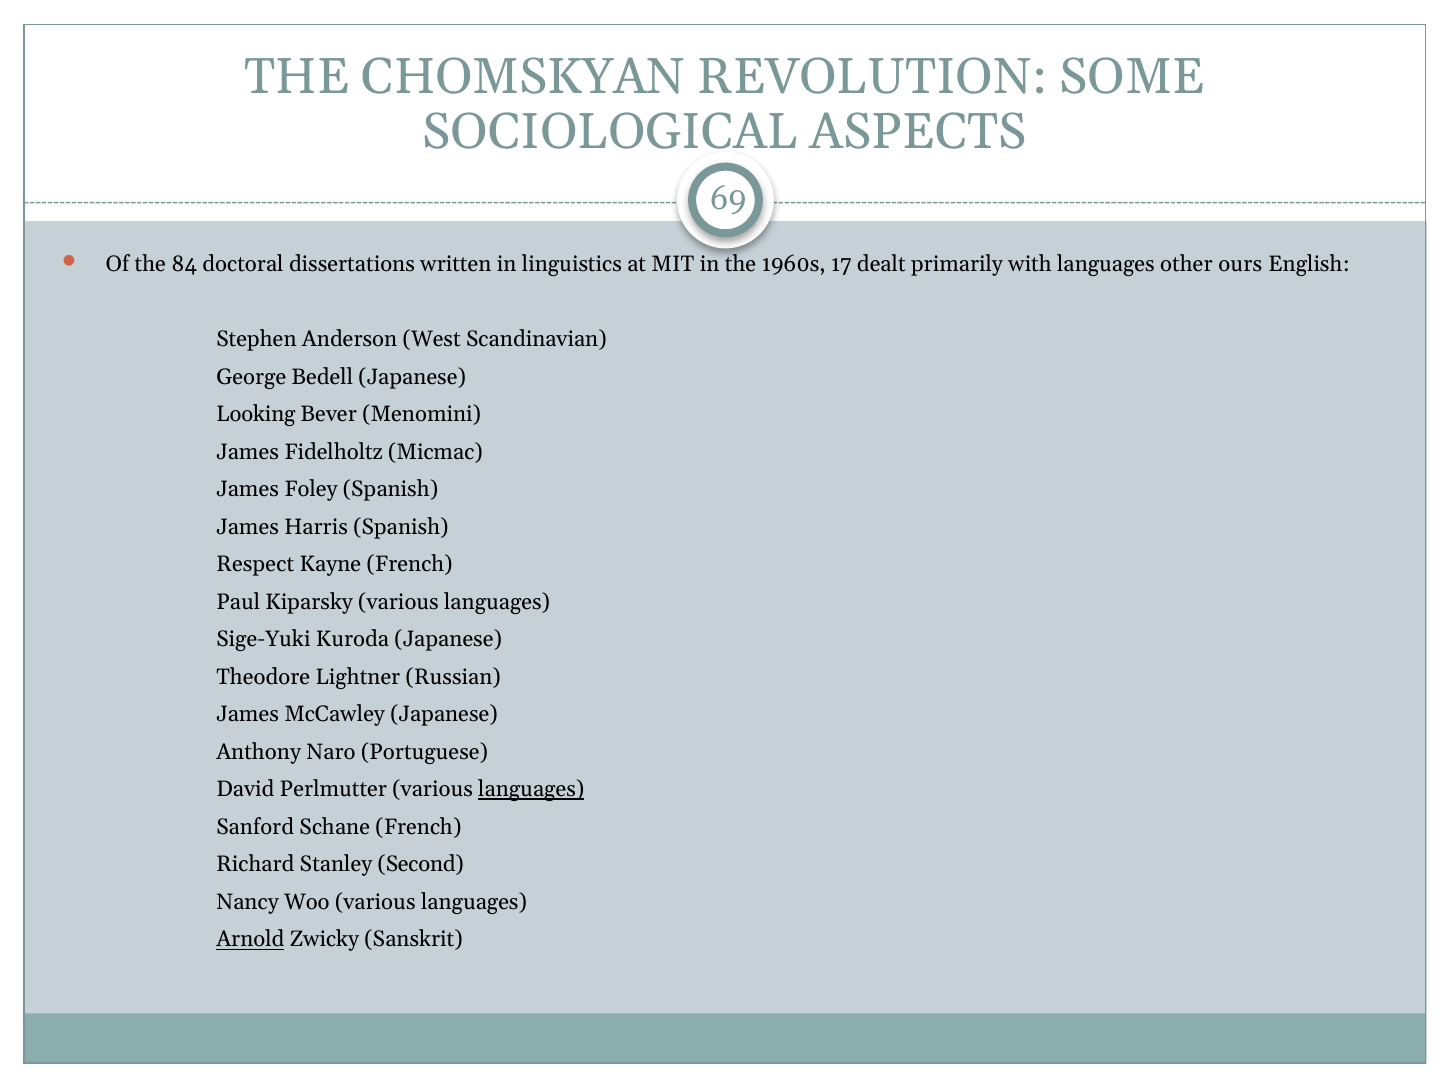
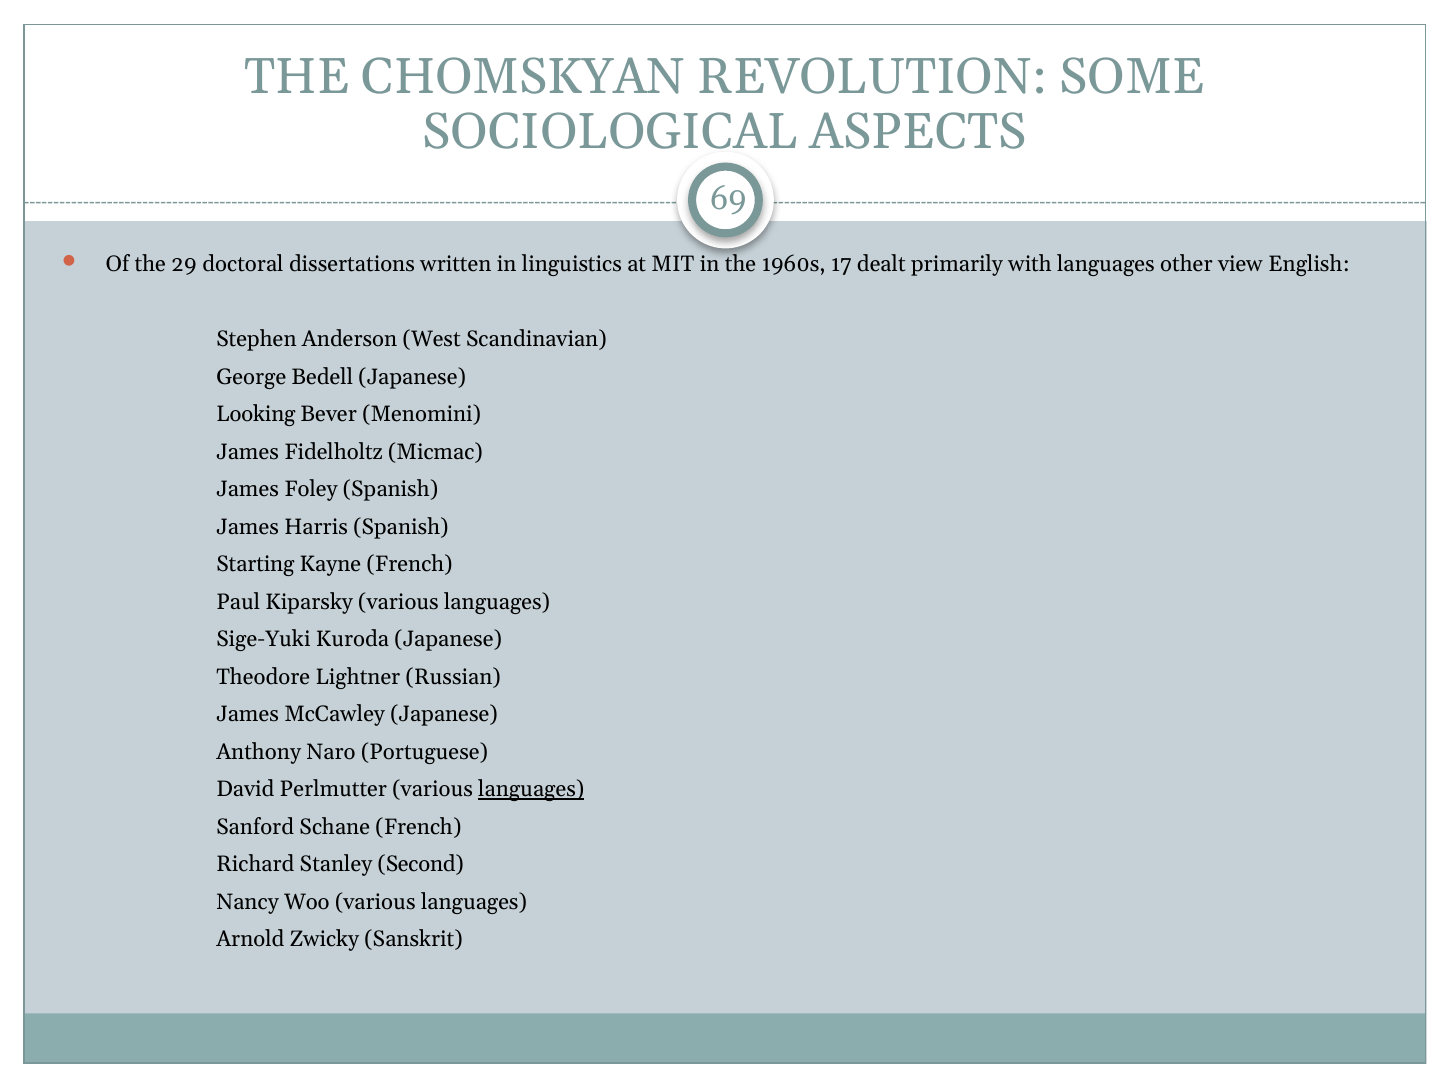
84: 84 -> 29
ours: ours -> view
Respect: Respect -> Starting
Arnold underline: present -> none
